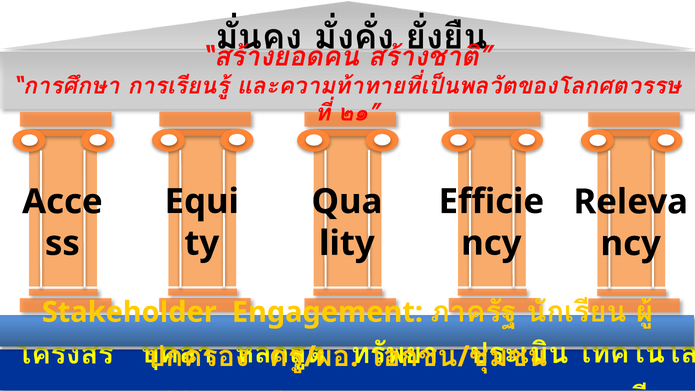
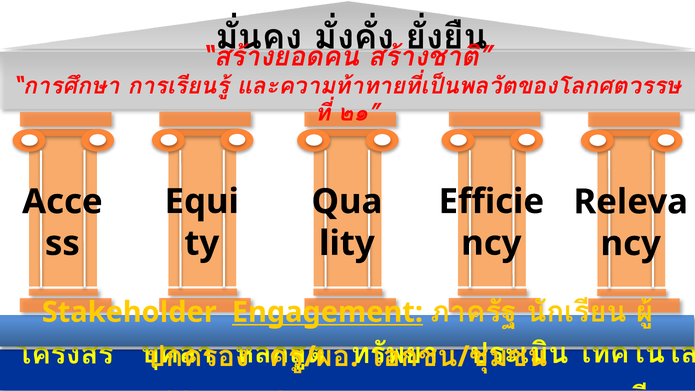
Engagement underline: none -> present
